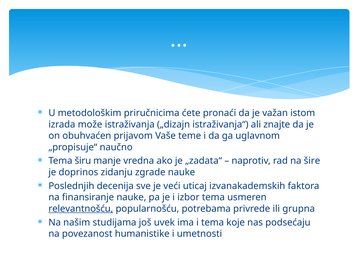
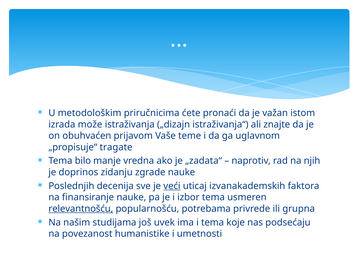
naučno: naučno -> tragate
širu: širu -> bilo
šire: šire -> njih
veći underline: none -> present
